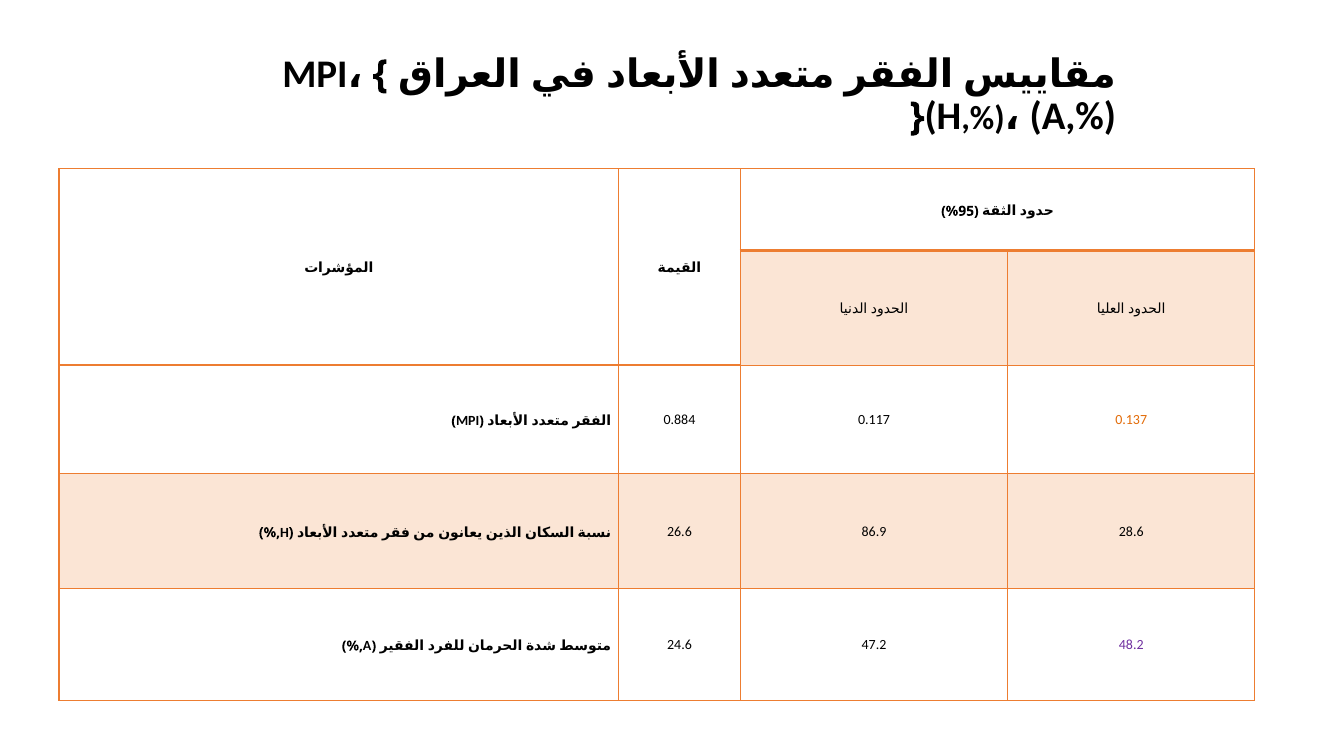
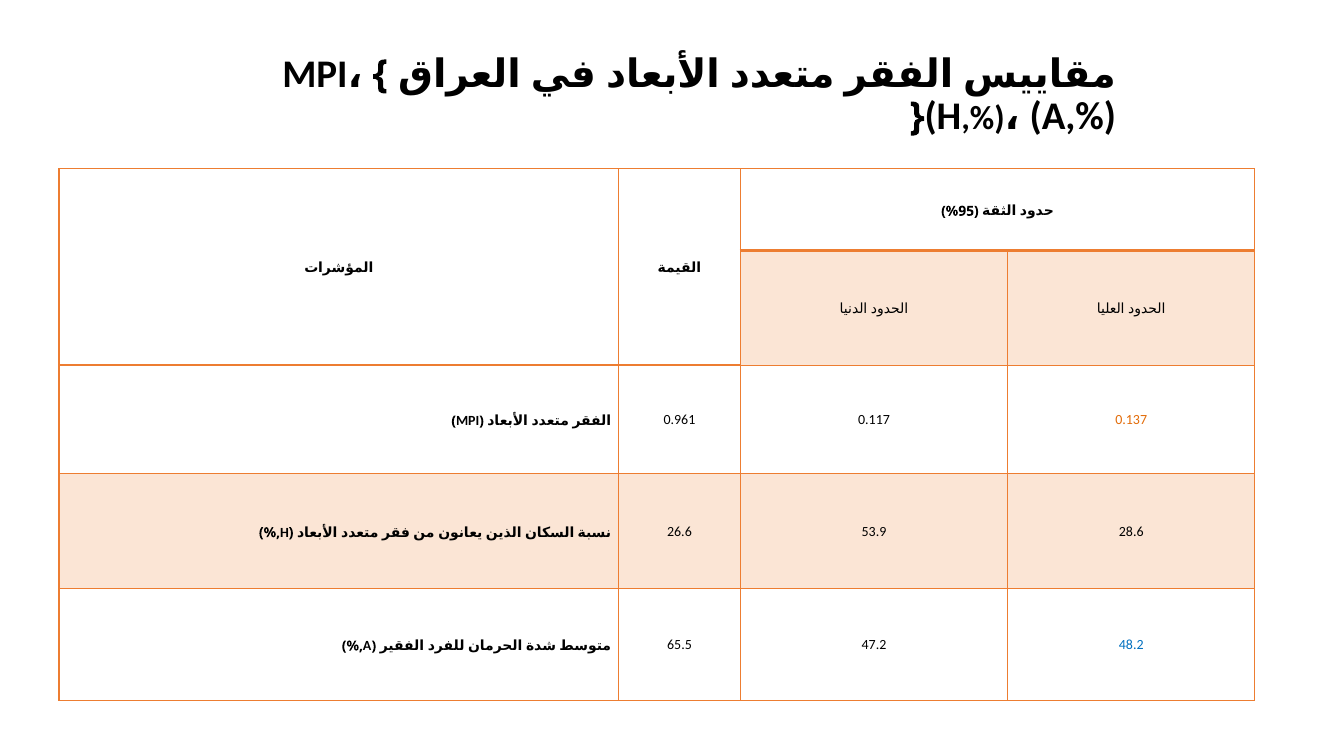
0.884: 0.884 -> 0.961
86.9: 86.9 -> 53.9
24.6: 24.6 -> 65.5
48.2 colour: purple -> blue
